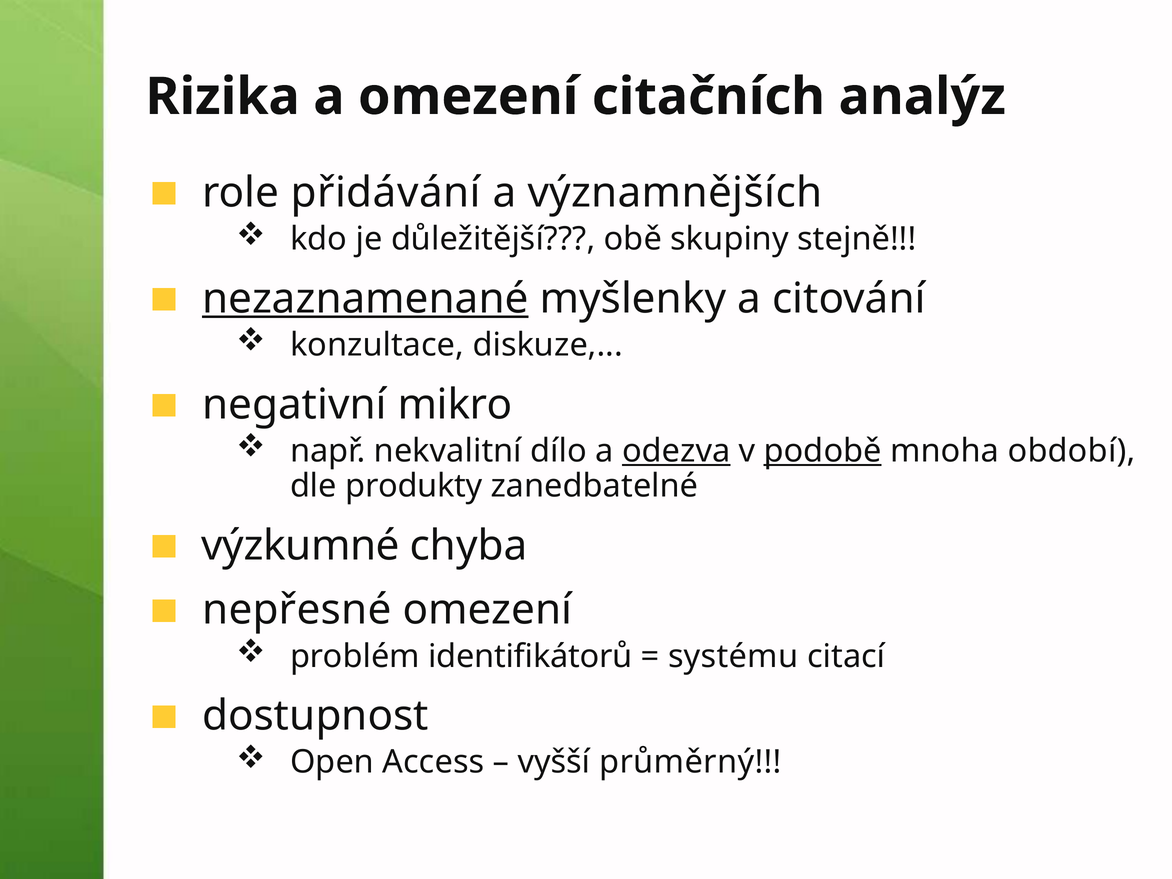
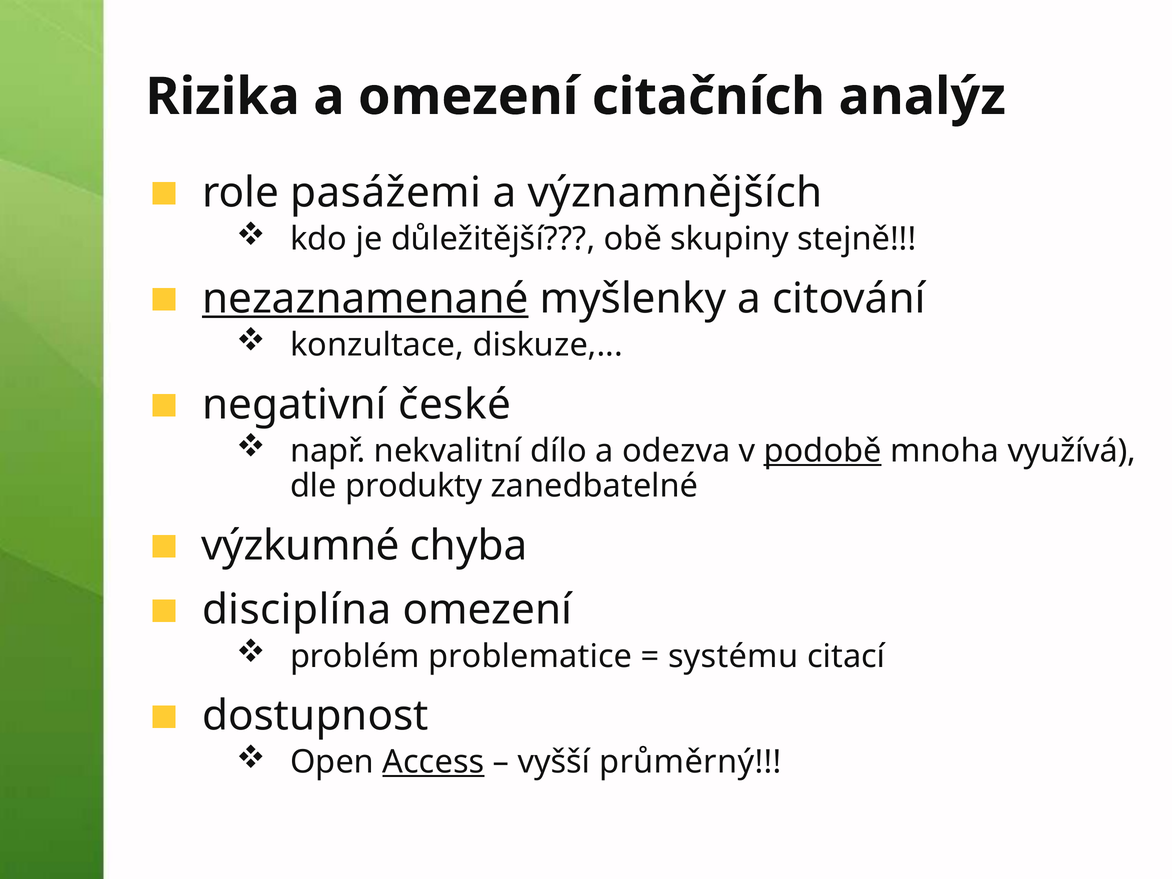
přidávání: přidávání -> pasážemi
mikro: mikro -> české
odezva underline: present -> none
období: období -> využívá
nepřesné: nepřesné -> disciplína
identifikátorů: identifikátorů -> problematice
Access underline: none -> present
